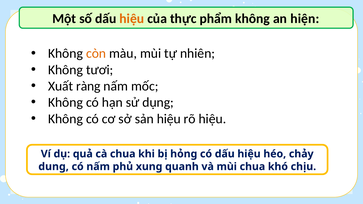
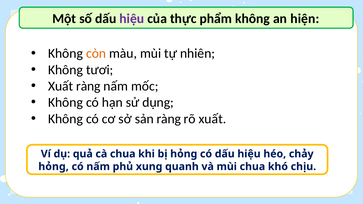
hiệu at (132, 19) colour: orange -> purple
sản hiệu: hiệu -> ràng
rõ hiệu: hiệu -> xuất
dụng at (54, 167): dụng -> hỏng
